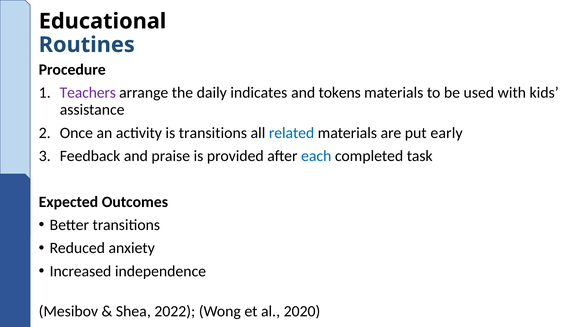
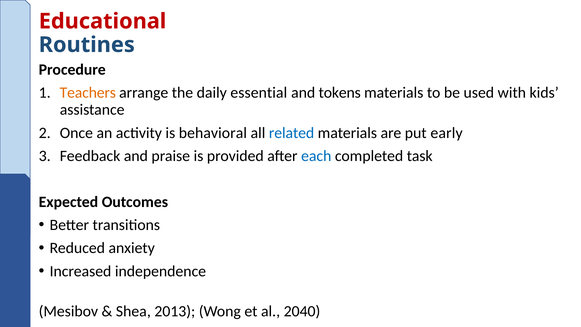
Educational colour: black -> red
Teachers colour: purple -> orange
indicates: indicates -> essential
is transitions: transitions -> behavioral
2022: 2022 -> 2013
2020: 2020 -> 2040
